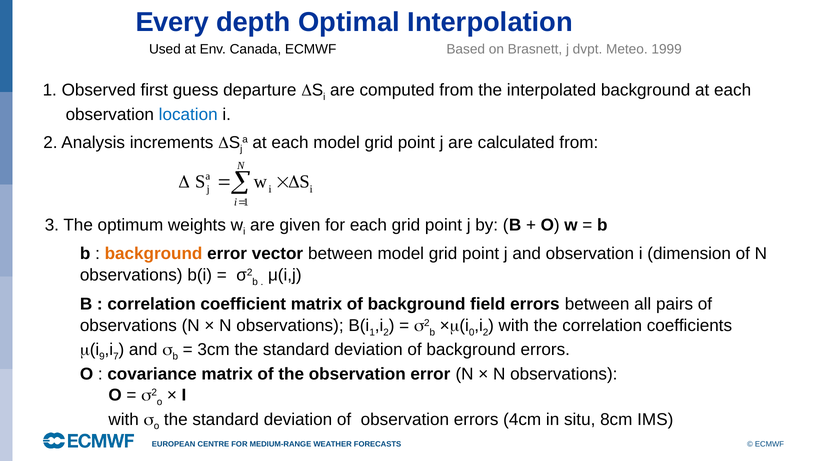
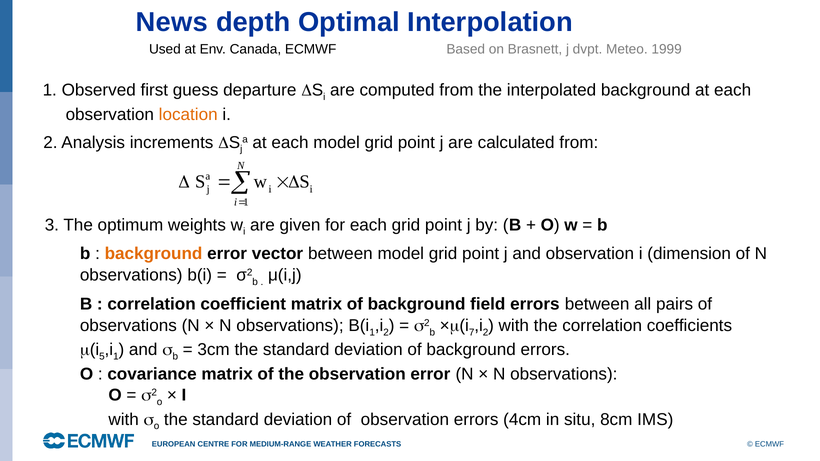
Every: Every -> News
location colour: blue -> orange
0: 0 -> 7
9: 9 -> 5
7 at (116, 357): 7 -> 1
